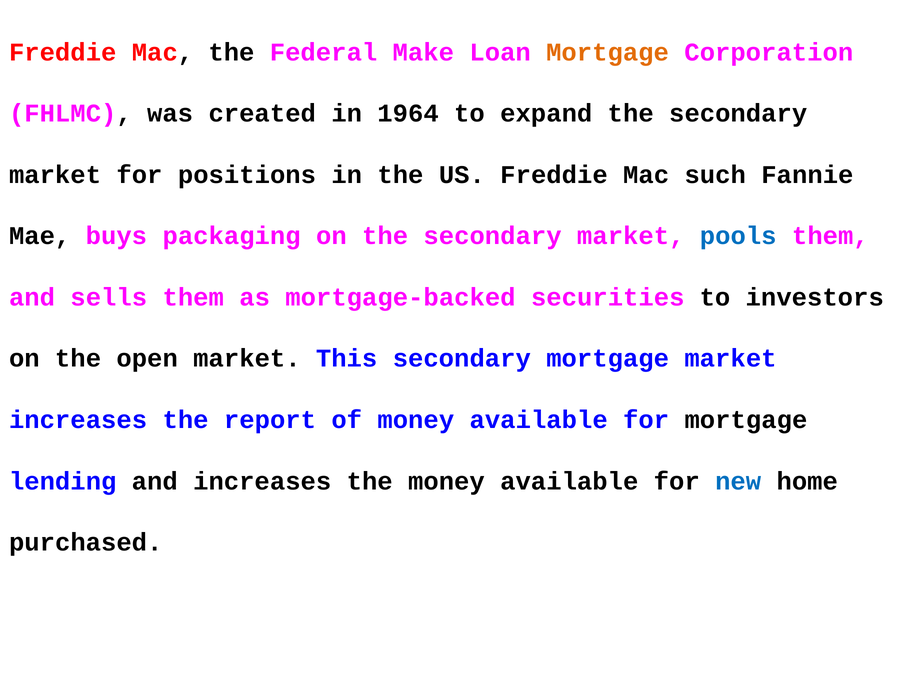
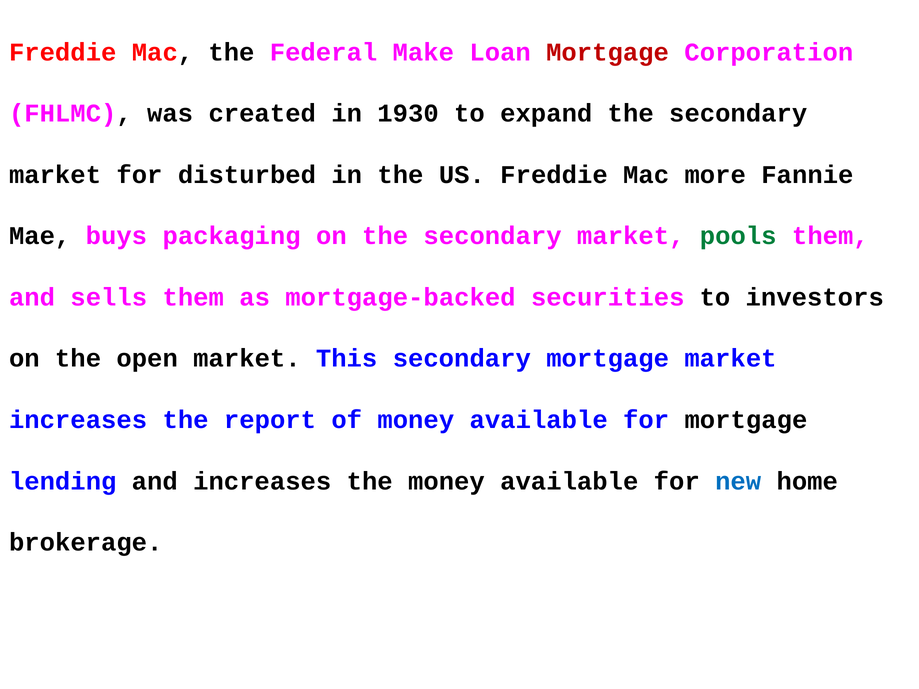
Mortgage at (608, 52) colour: orange -> red
1964: 1964 -> 1930
positions: positions -> disturbed
such: such -> more
pools colour: blue -> green
purchased: purchased -> brokerage
